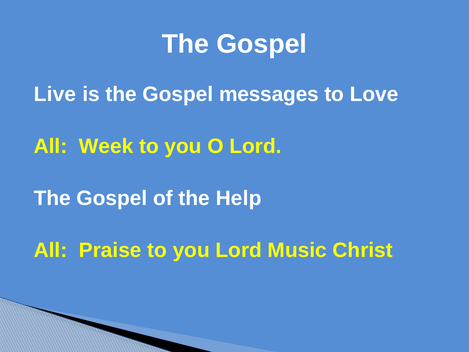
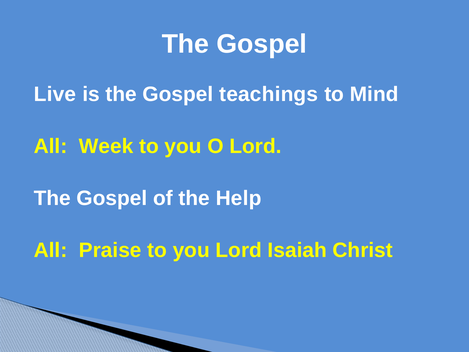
messages: messages -> teachings
Love: Love -> Mind
Music: Music -> Isaiah
